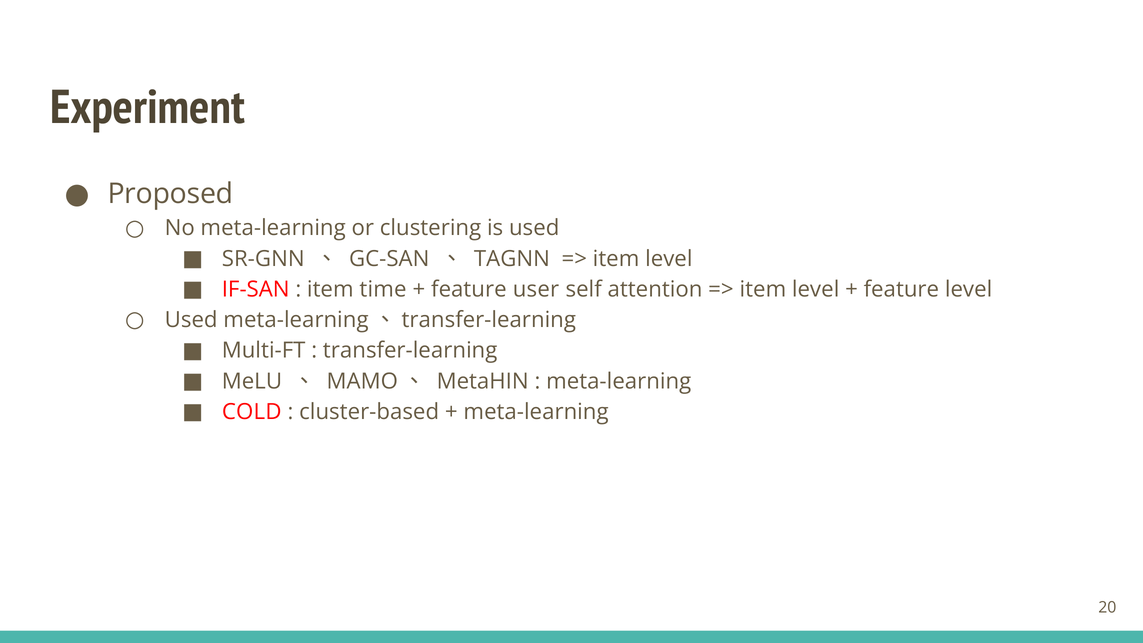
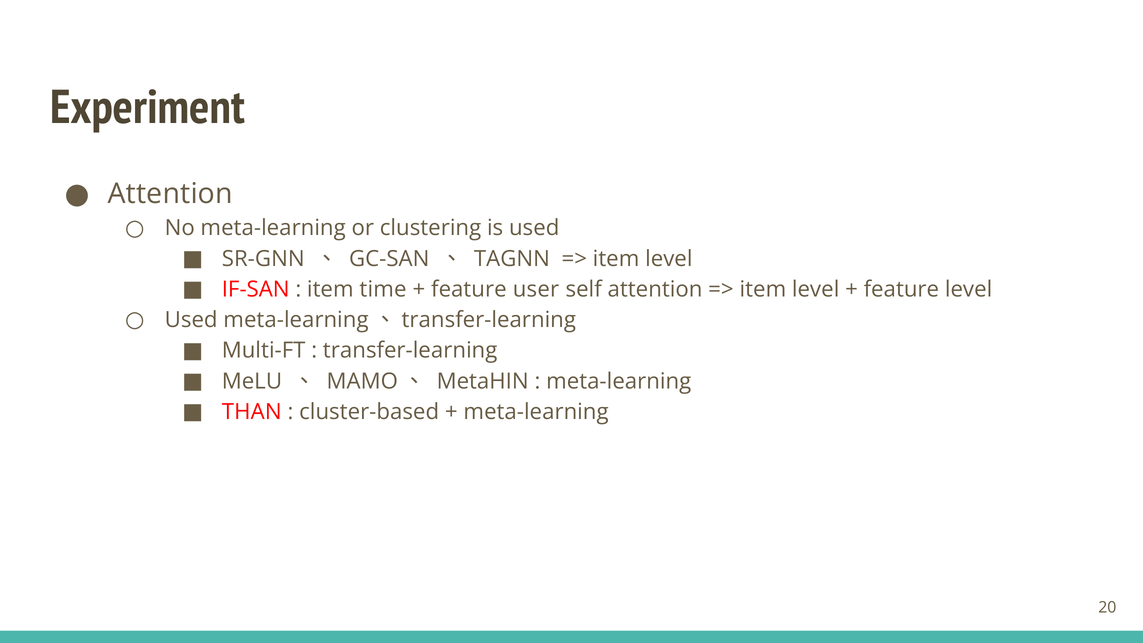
Proposed at (170, 194): Proposed -> Attention
COLD: COLD -> THAN
